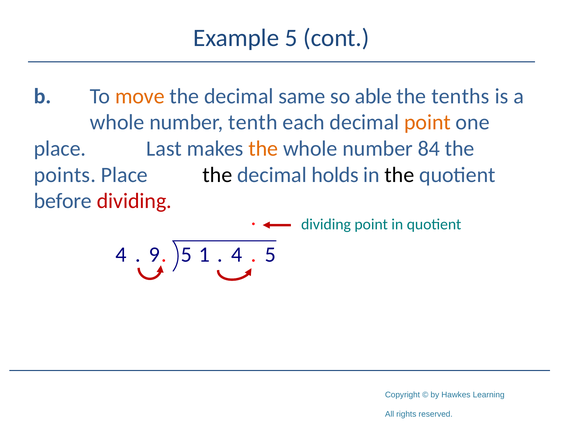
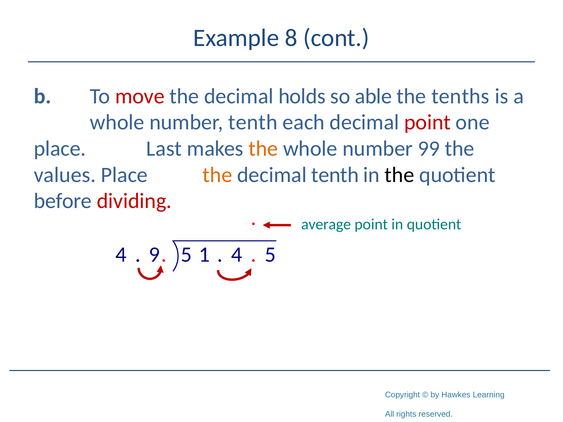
Example 5: 5 -> 8
move colour: orange -> red
same: same -> holds
point at (427, 122) colour: orange -> red
84: 84 -> 99
points: points -> values
the at (217, 175) colour: black -> orange
decimal holds: holds -> tenth
dividing at (326, 224): dividing -> average
